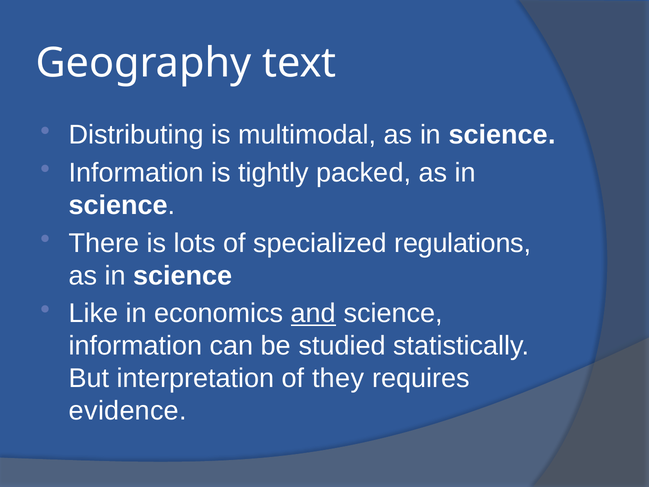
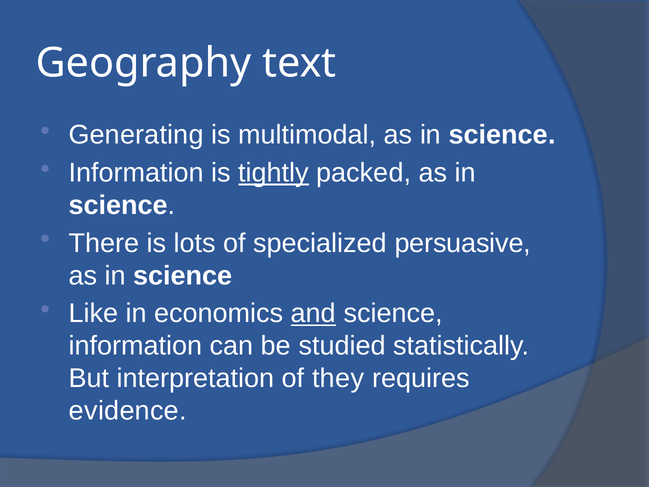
Distributing: Distributing -> Generating
tightly underline: none -> present
regulations: regulations -> persuasive
